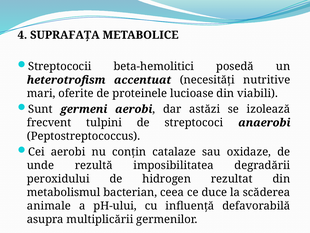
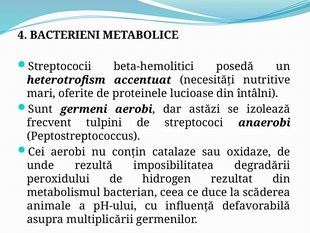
SUPRAFAŢA: SUPRAFAŢA -> BACTERIENI
viabili: viabili -> întâlni
